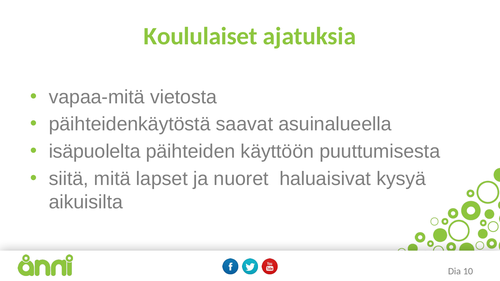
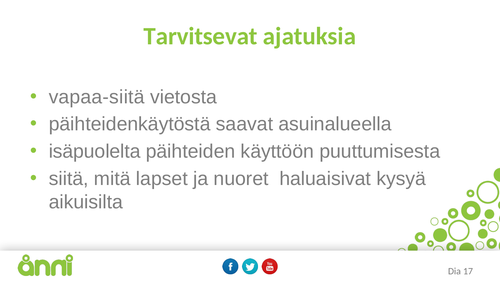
Koululaiset: Koululaiset -> Tarvitsevat
vapaa-mitä: vapaa-mitä -> vapaa-siitä
10: 10 -> 17
